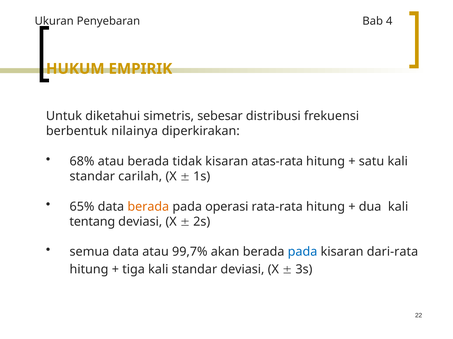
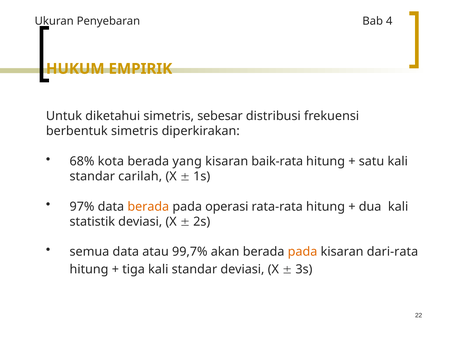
berbentuk nilainya: nilainya -> simetris
68% atau: atau -> kota
tidak: tidak -> yang
atas-rata: atas-rata -> baik-rata
65%: 65% -> 97%
tentang: tentang -> statistik
pada at (303, 252) colour: blue -> orange
